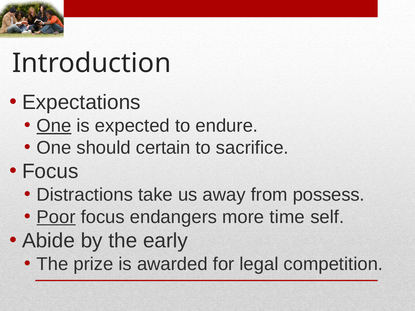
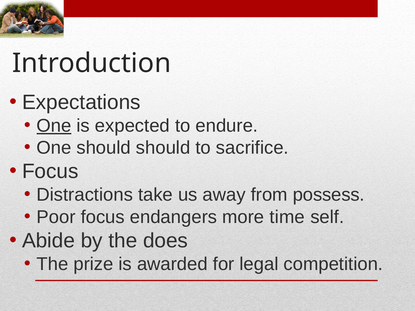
should certain: certain -> should
Poor underline: present -> none
early: early -> does
